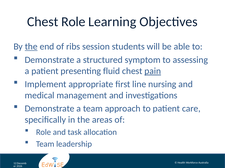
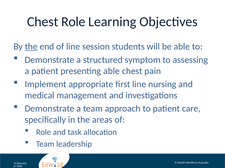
of ribs: ribs -> line
presenting fluid: fluid -> able
pain underline: present -> none
